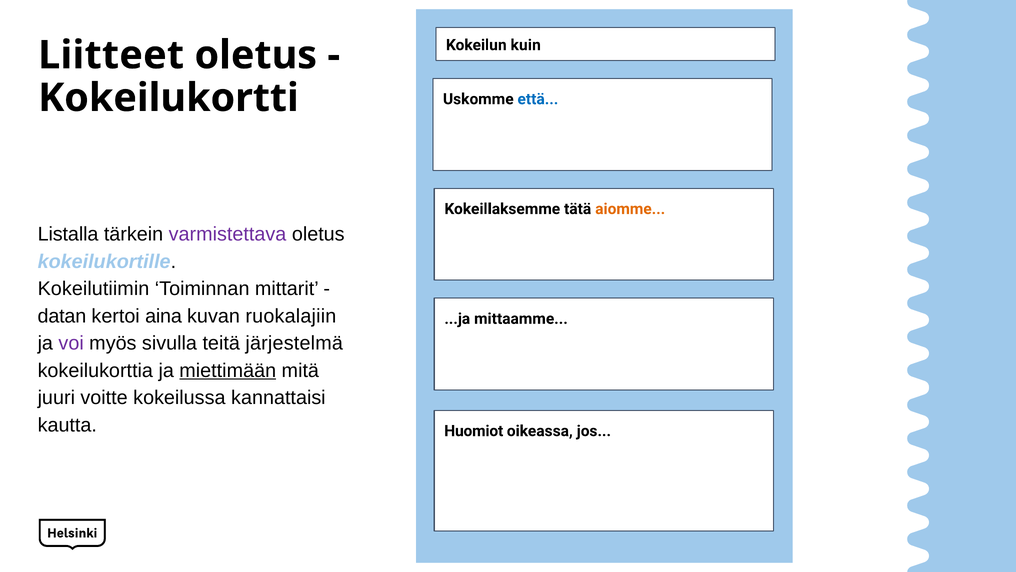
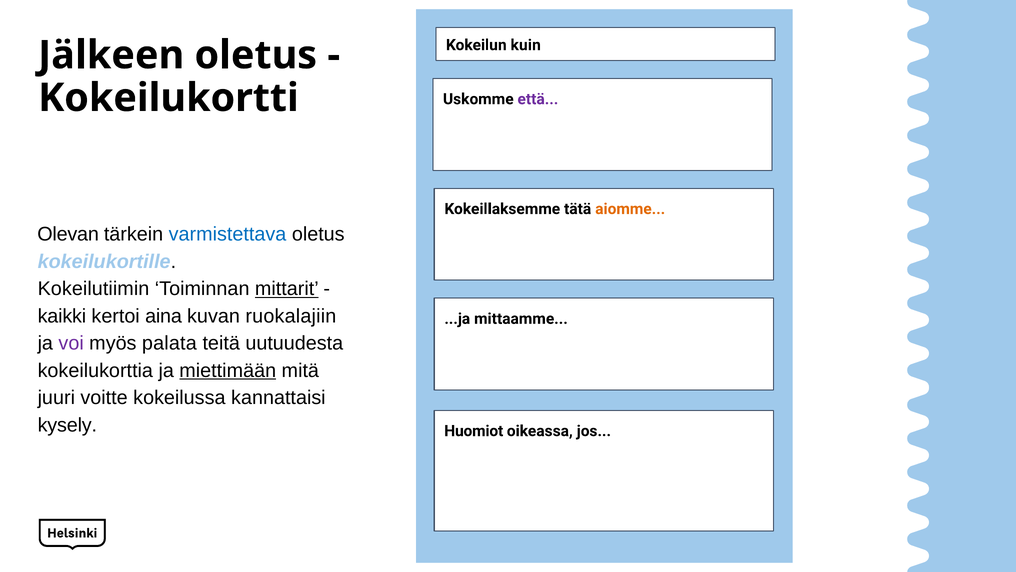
Liitteet: Liitteet -> Jälkeen
että colour: blue -> purple
Listalla: Listalla -> Olevan
varmistettava colour: purple -> blue
mittarit underline: none -> present
datan: datan -> kaikki
sivulla: sivulla -> palata
järjestelmä: järjestelmä -> uutuudesta
kautta: kautta -> kysely
